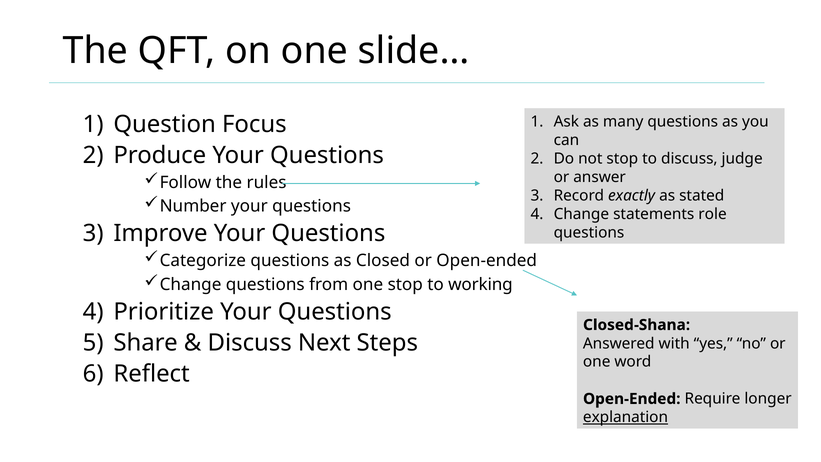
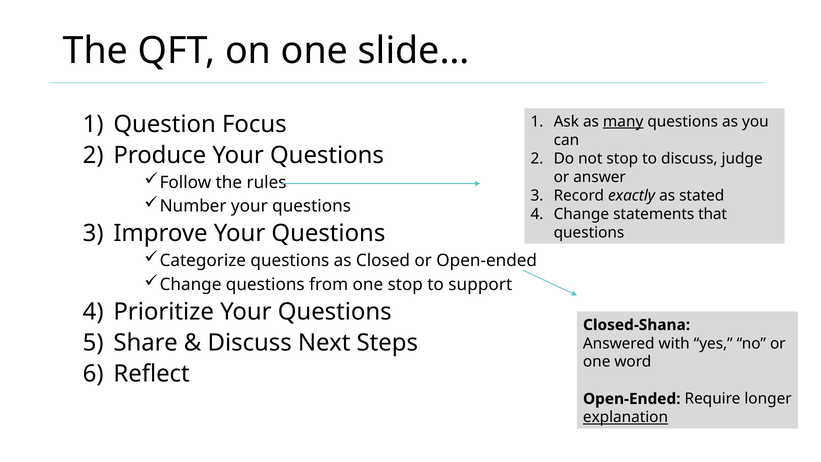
many underline: none -> present
role: role -> that
working: working -> support
